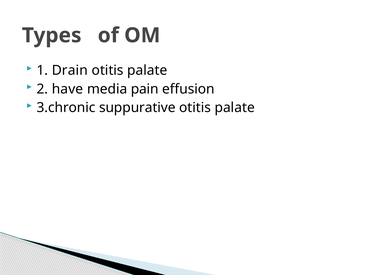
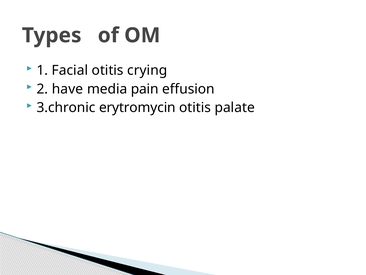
Drain: Drain -> Facial
palate at (147, 70): palate -> crying
suppurative: suppurative -> erytromycin
